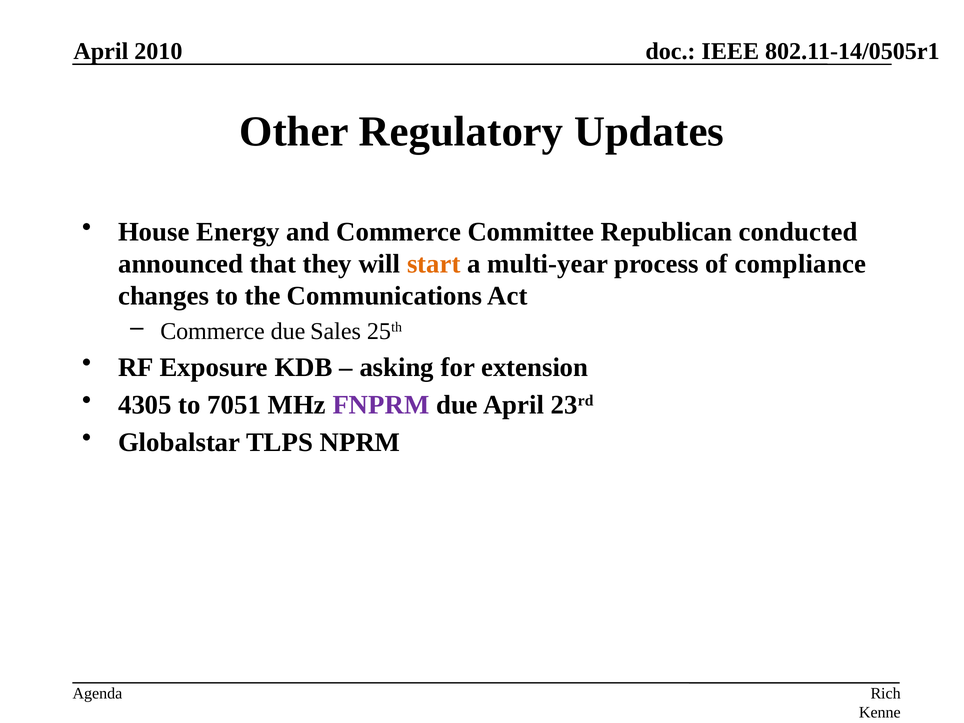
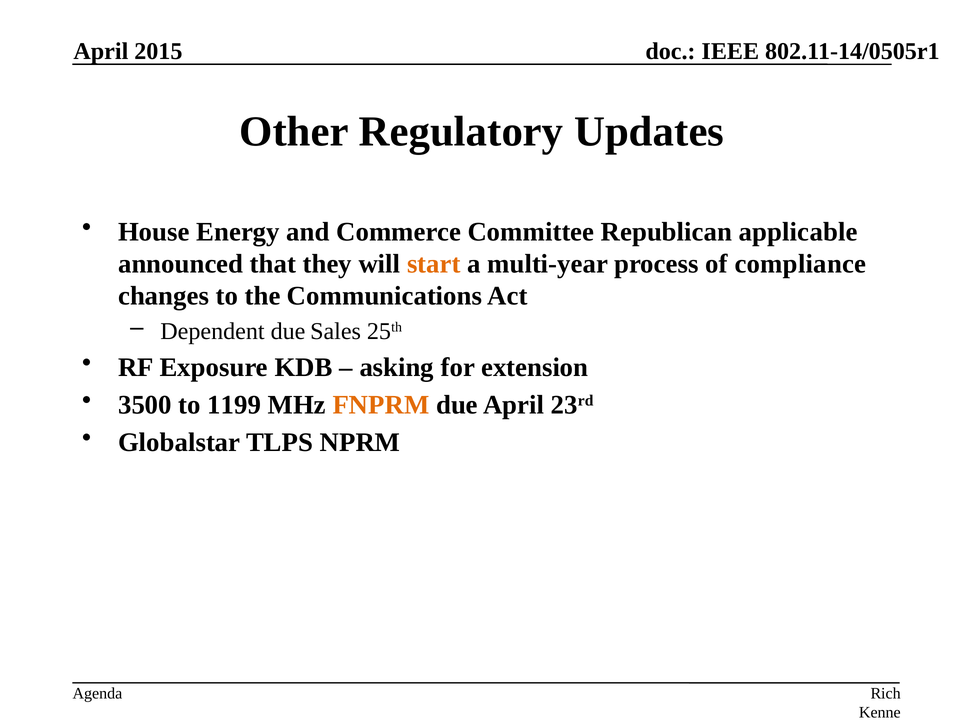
2010: 2010 -> 2015
conducted: conducted -> applicable
Commerce at (213, 331): Commerce -> Dependent
4305: 4305 -> 3500
7051: 7051 -> 1199
FNPRM colour: purple -> orange
